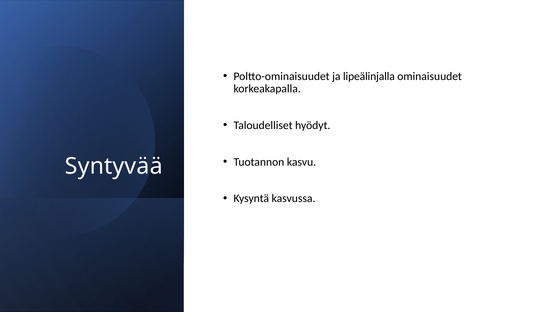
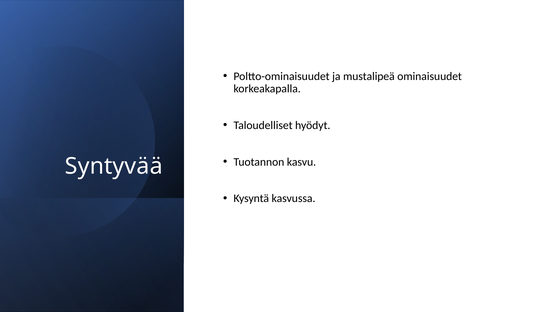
lipeälinjalla: lipeälinjalla -> mustalipeä
